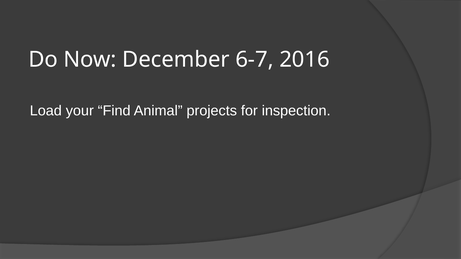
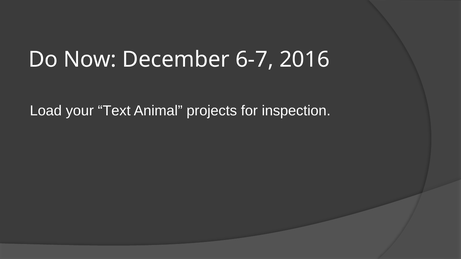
Find: Find -> Text
